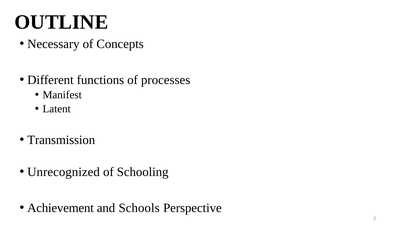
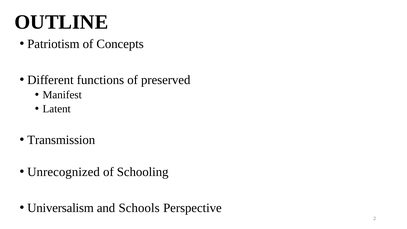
Necessary: Necessary -> Patriotism
processes: processes -> preserved
Achievement: Achievement -> Universalism
